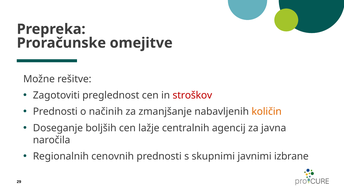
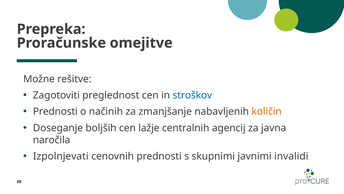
stroškov colour: red -> blue
Regionalnih: Regionalnih -> Izpolnjevati
izbrane: izbrane -> invalidi
